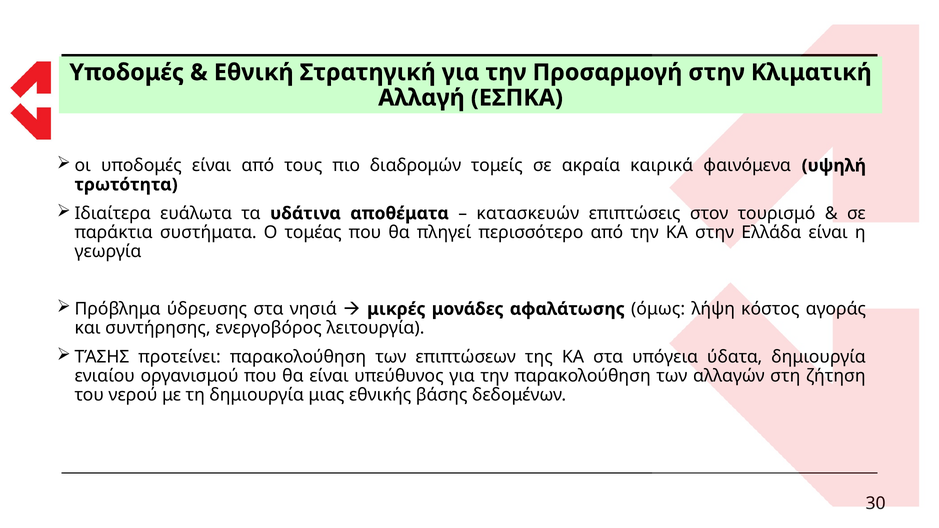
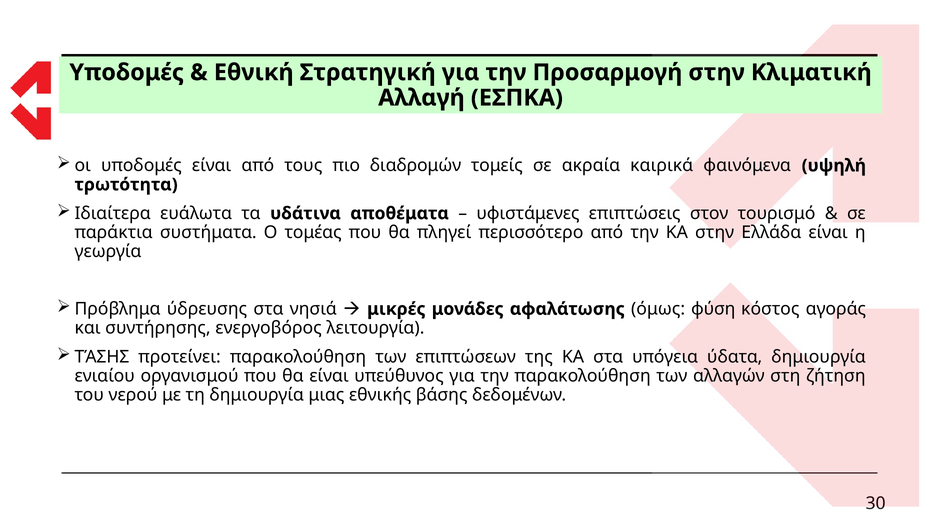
κατασκευών: κατασκευών -> υφιστάμενες
λήψη: λήψη -> φύση
